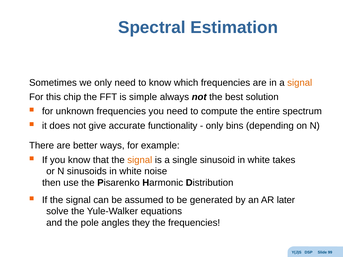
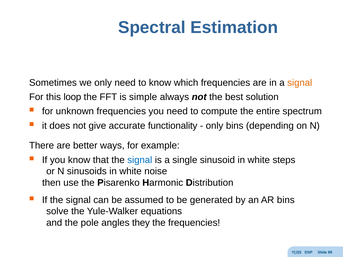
chip: chip -> loop
signal at (140, 160) colour: orange -> blue
takes: takes -> steps
AR later: later -> bins
